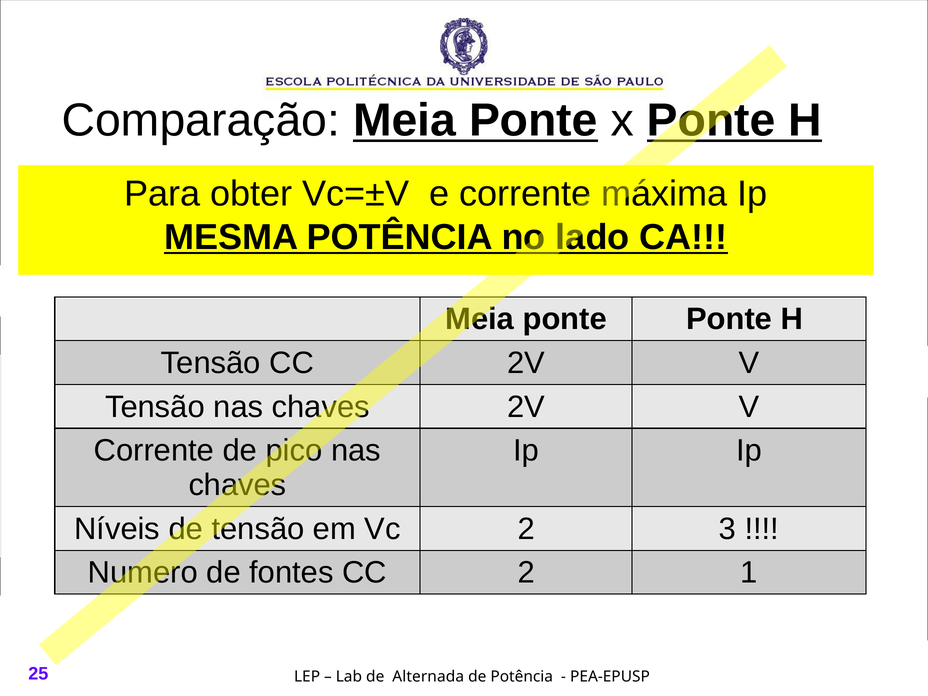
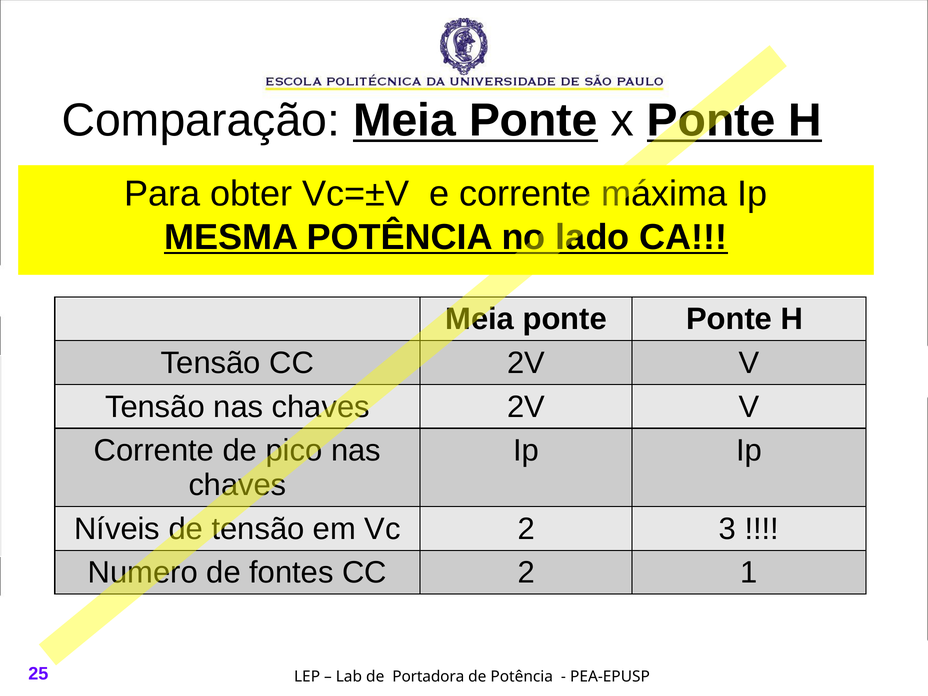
Alternada: Alternada -> Portadora
